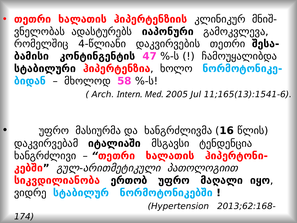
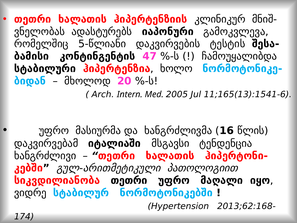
4-წლიანი: 4-წლიანი -> 5-წლიანი
დაკვირვების თეთრი: თეთრი -> ტესტის
58: 58 -> 20
სიკვდილიანობა ერთობ: ერთობ -> თეთრი
